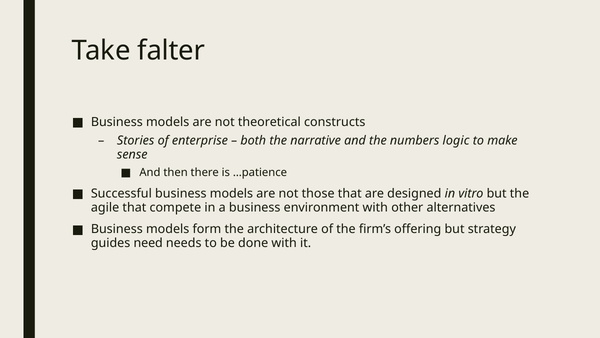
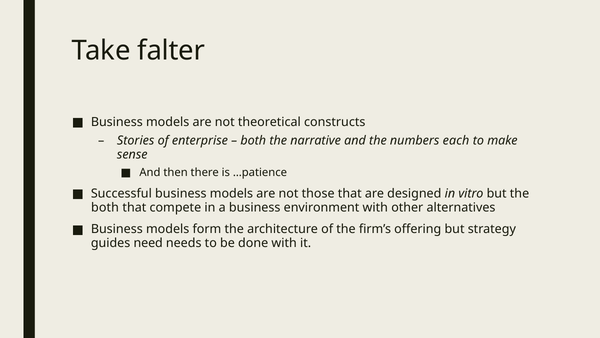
logic: logic -> each
agile at (105, 207): agile -> both
